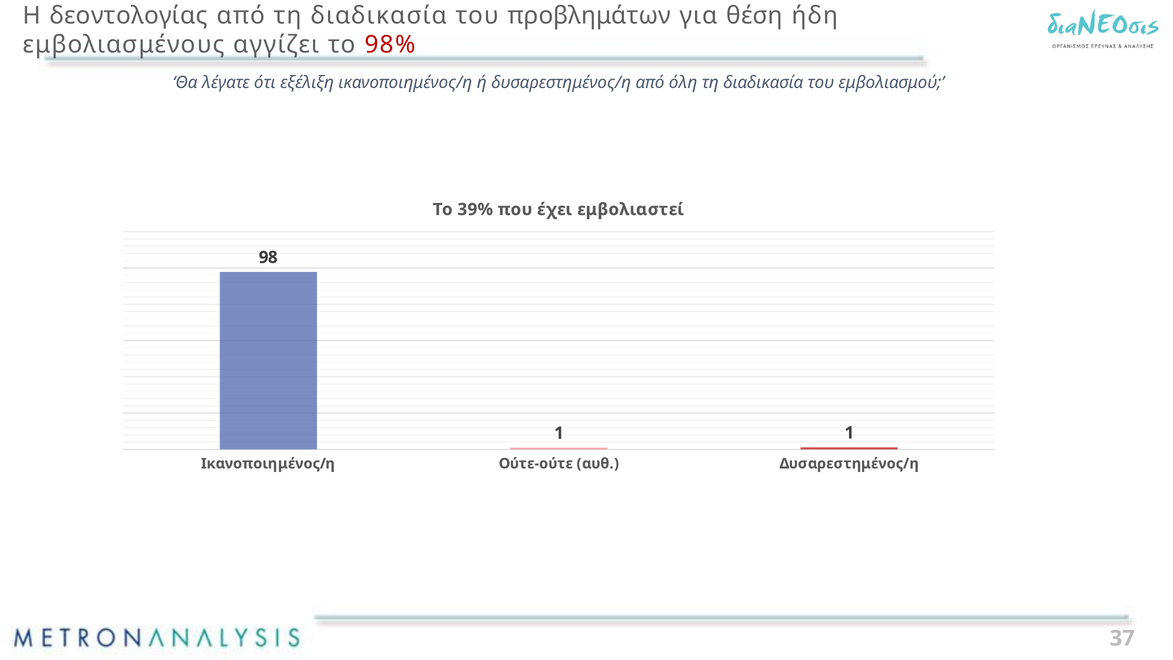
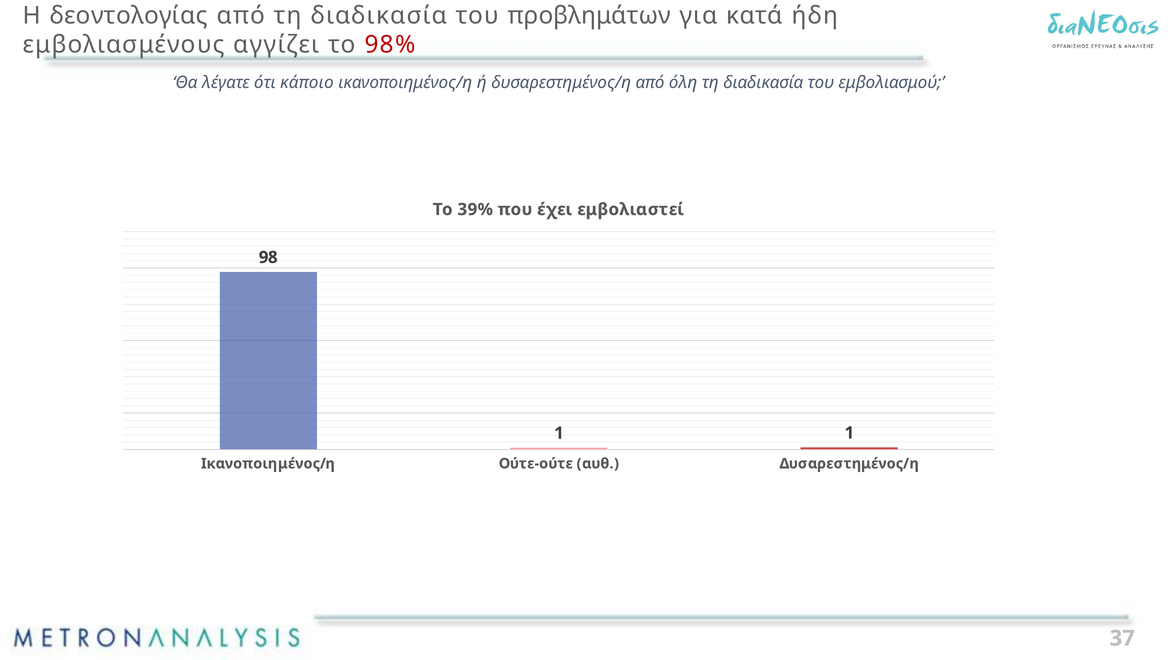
θέση: θέση -> κατά
εξέλιξη: εξέλιξη -> κάποιο
